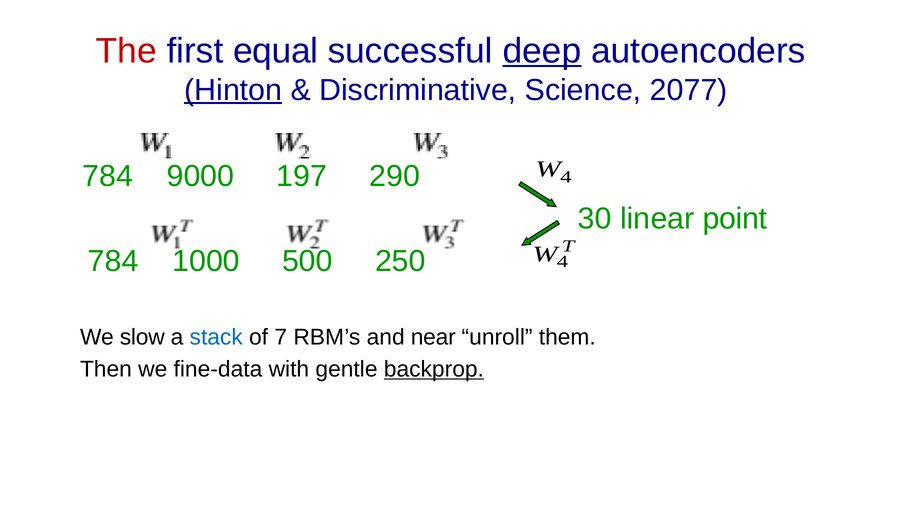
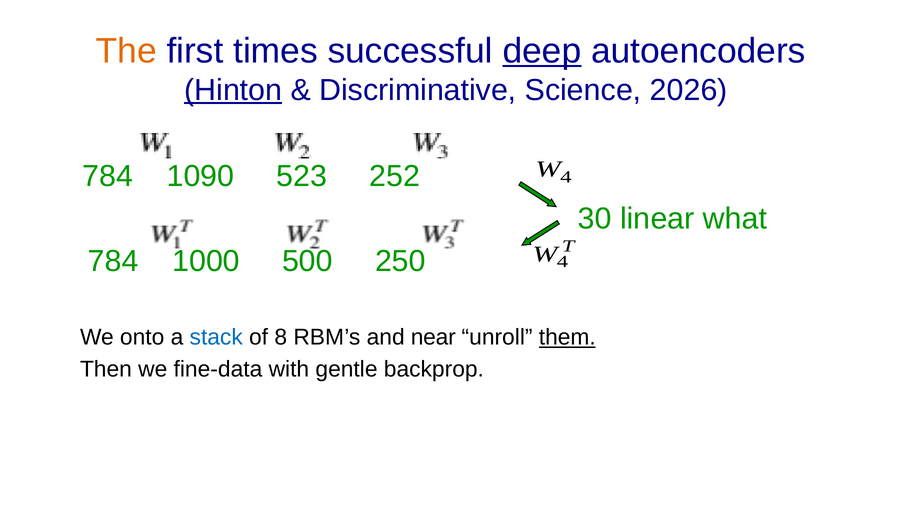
The colour: red -> orange
equal: equal -> times
2077: 2077 -> 2026
9000: 9000 -> 1090
197: 197 -> 523
290: 290 -> 252
point: point -> what
slow: slow -> onto
7: 7 -> 8
them underline: none -> present
backprop underline: present -> none
